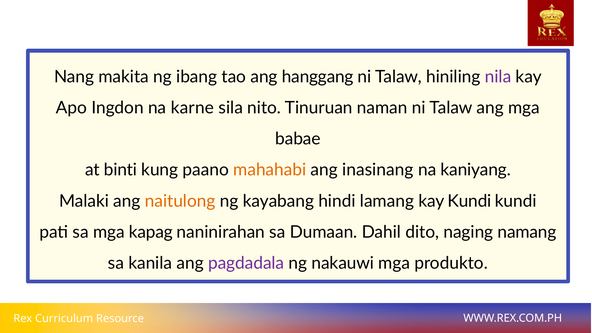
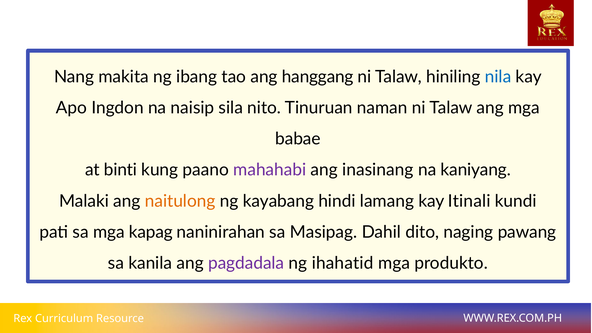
nila colour: purple -> blue
karne: karne -> naisip
mahahabi colour: orange -> purple
kay Kundi: Kundi -> Itinali
Dumaan: Dumaan -> Masipag
namang: namang -> pawang
nakauwi: nakauwi -> ihahatid
